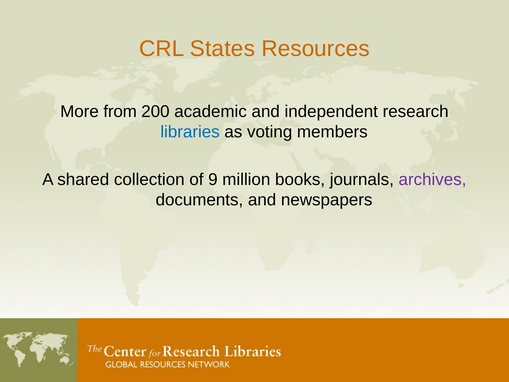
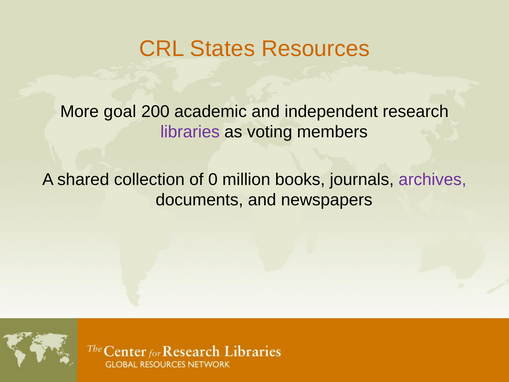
from: from -> goal
libraries colour: blue -> purple
9: 9 -> 0
